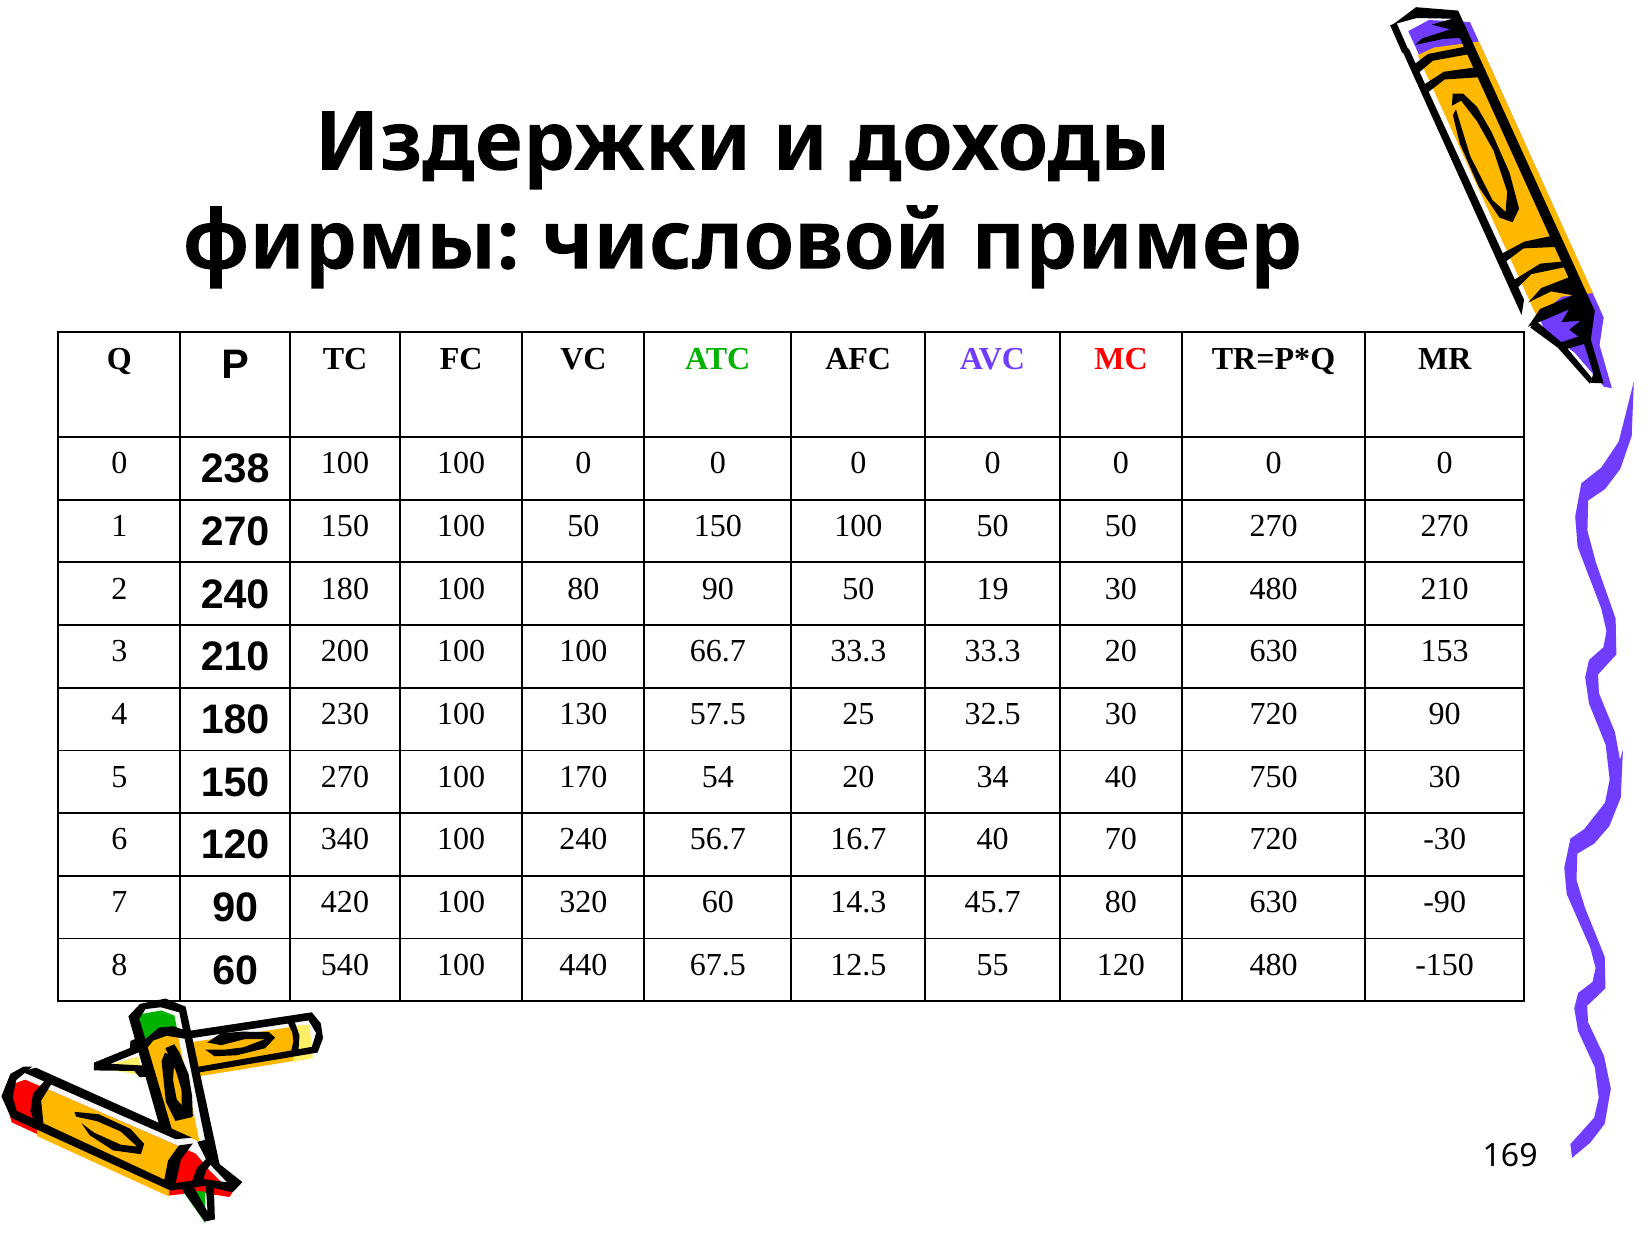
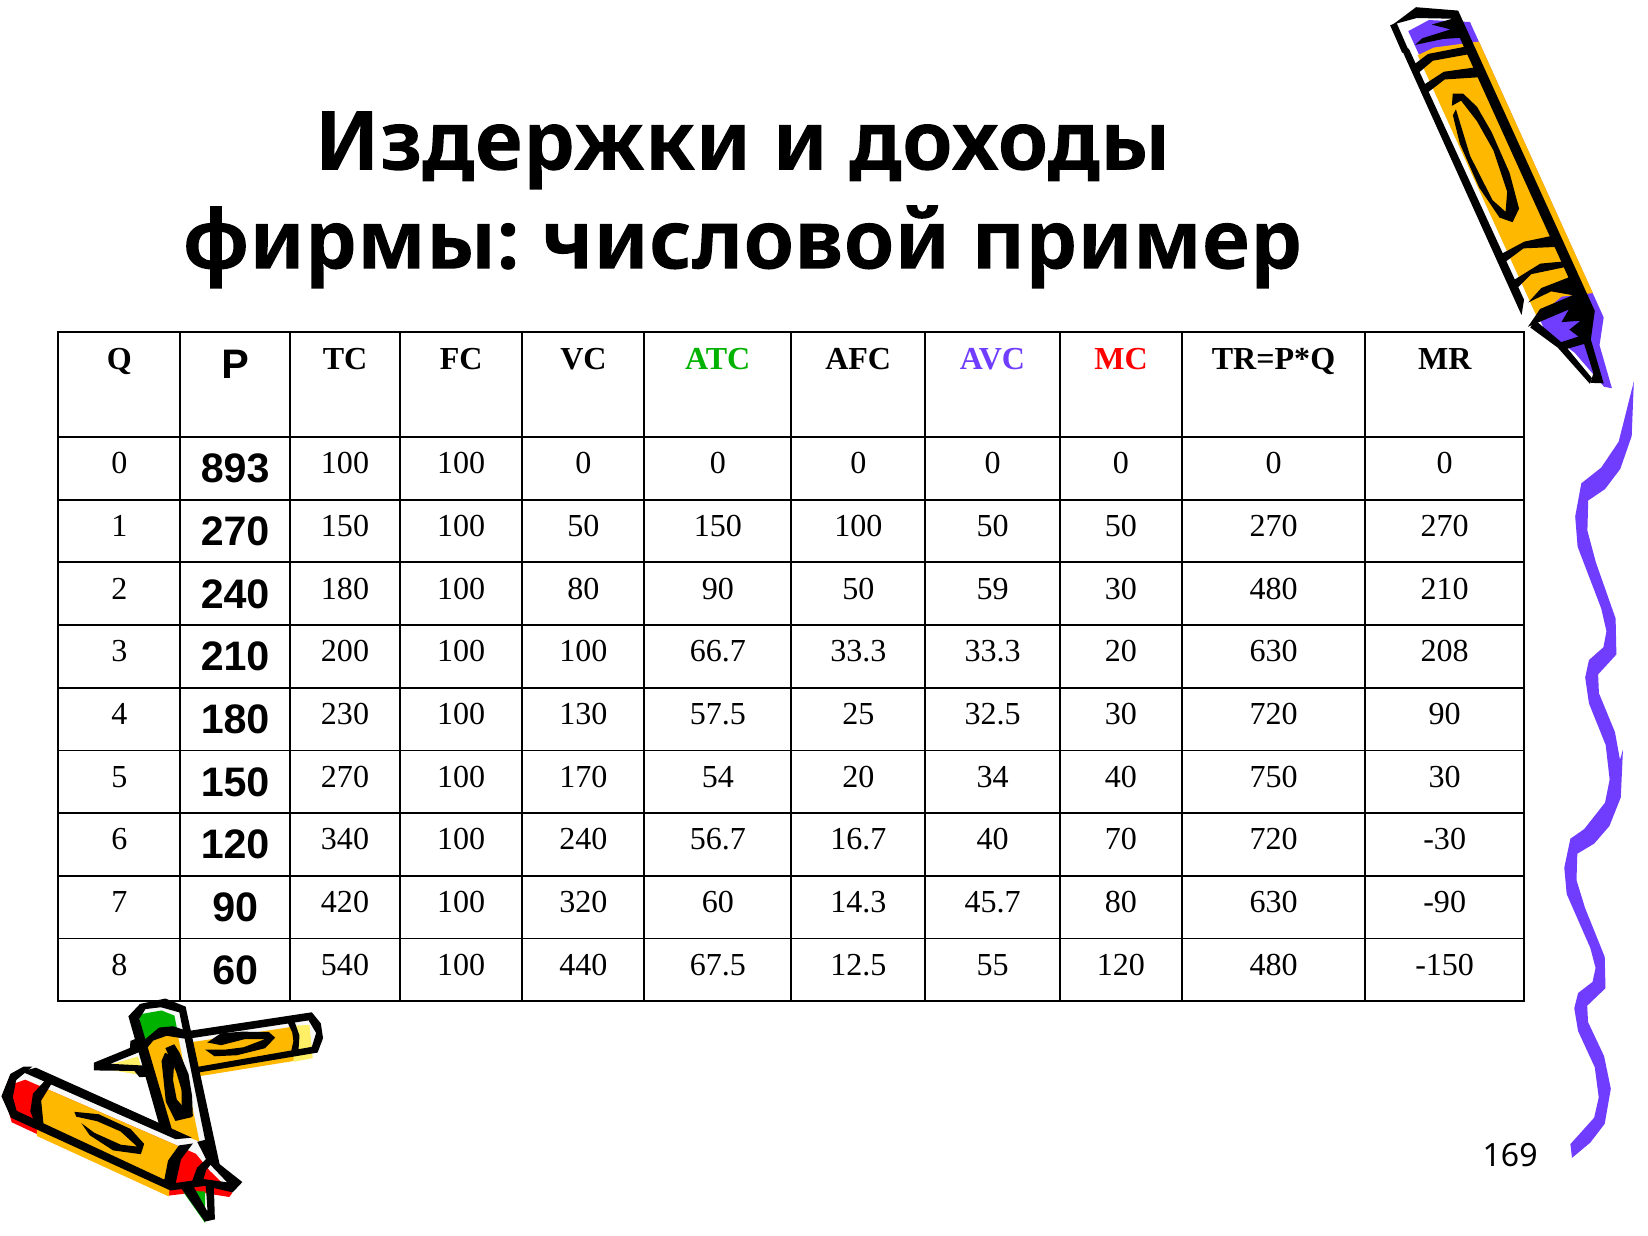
238: 238 -> 893
19: 19 -> 59
153: 153 -> 208
